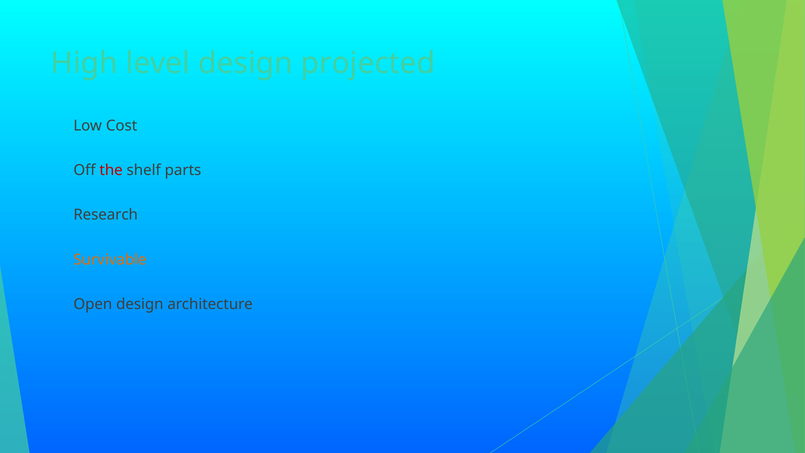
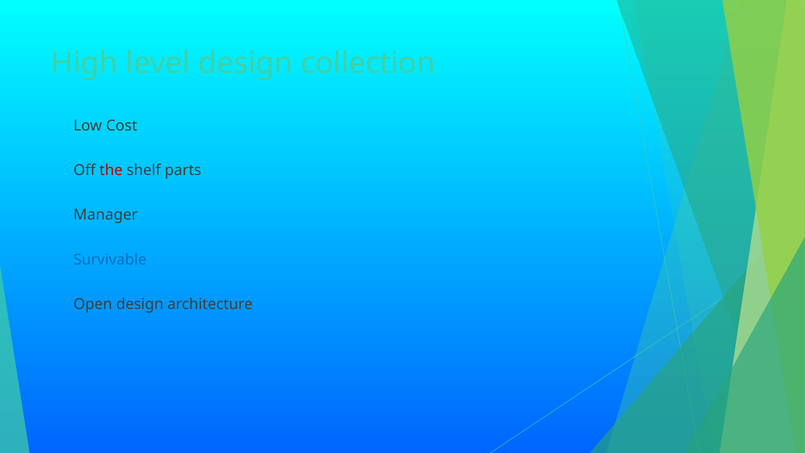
projected: projected -> collection
Research: Research -> Manager
Survivable colour: orange -> blue
